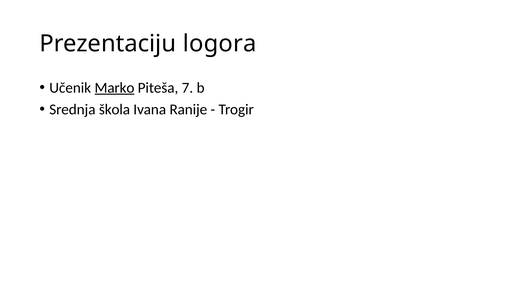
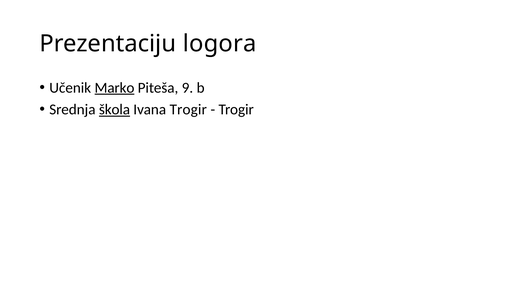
7: 7 -> 9
škola underline: none -> present
Ivana Ranije: Ranije -> Trogir
